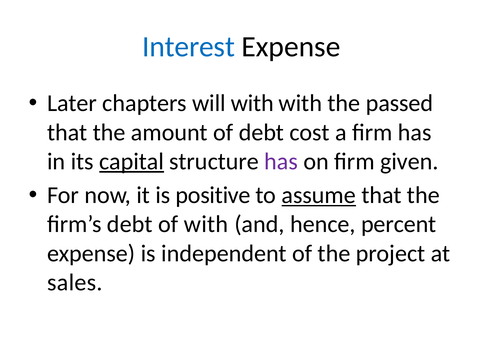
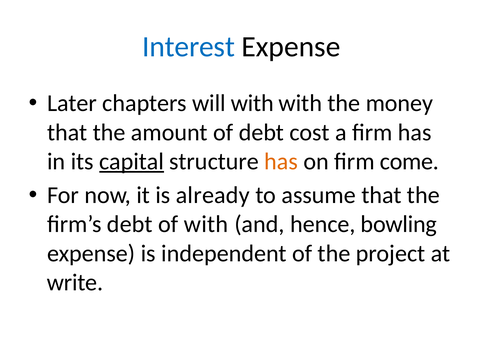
passed: passed -> money
has at (281, 161) colour: purple -> orange
given: given -> come
positive: positive -> already
assume underline: present -> none
percent: percent -> bowling
sales: sales -> write
